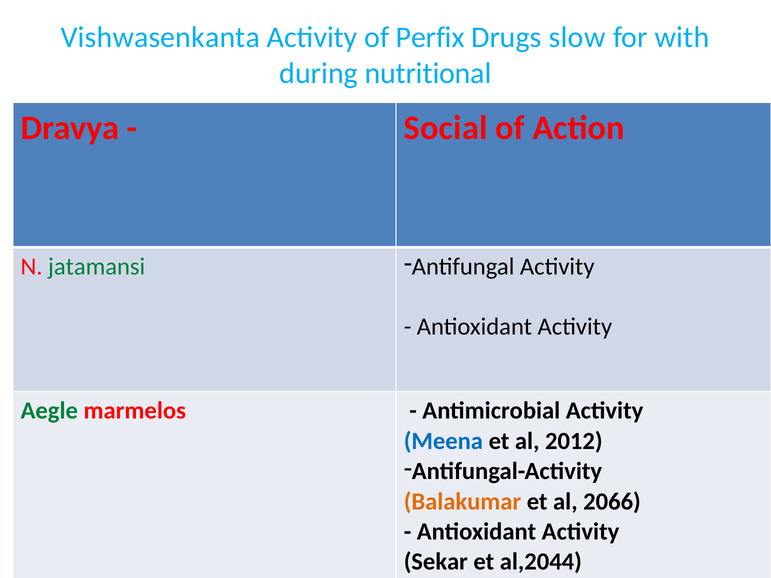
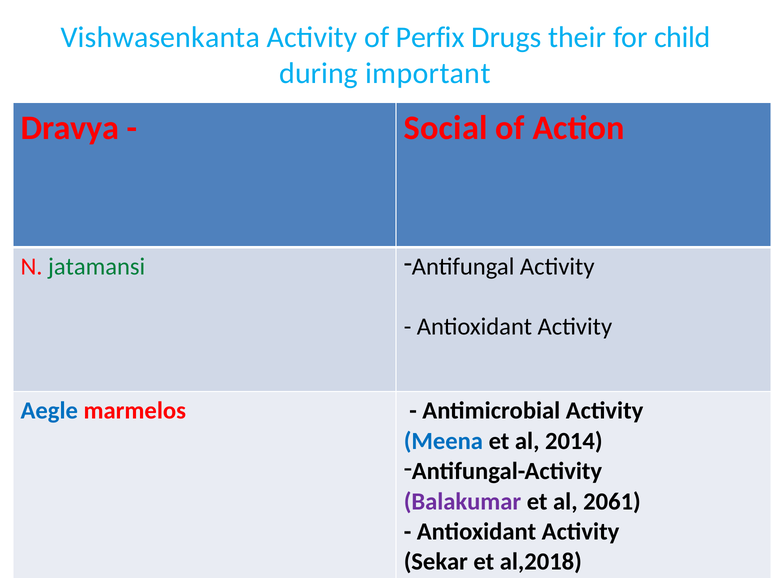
slow: slow -> their
with: with -> child
nutritional: nutritional -> important
Aegle colour: green -> blue
2012: 2012 -> 2014
Balakumar colour: orange -> purple
2066: 2066 -> 2061
al,2044: al,2044 -> al,2018
